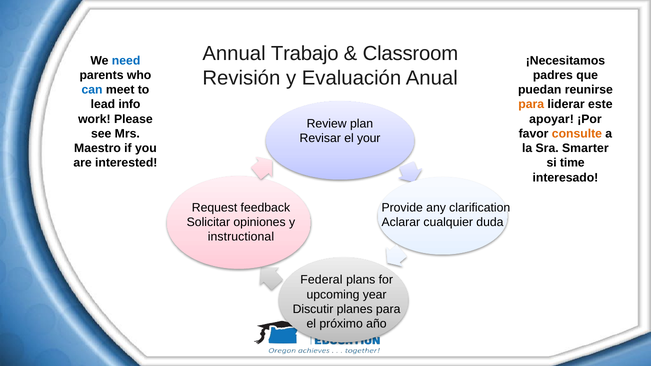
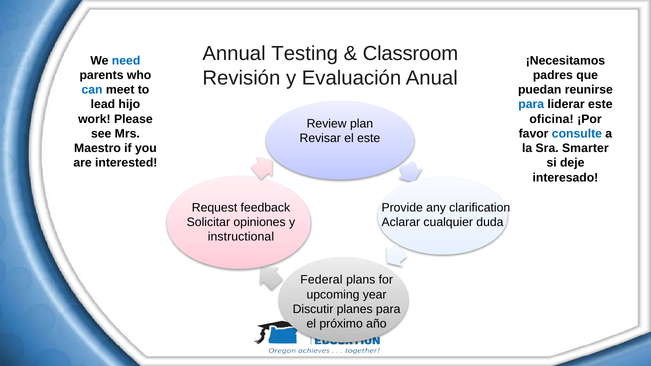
Trabajo: Trabajo -> Testing
info: info -> hijo
para at (531, 104) colour: orange -> blue
apoyar: apoyar -> oficina
consulte colour: orange -> blue
el your: your -> este
time: time -> deje
